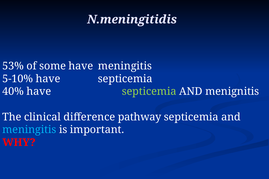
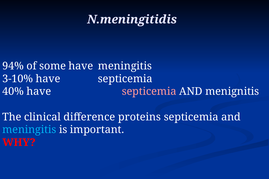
53%: 53% -> 94%
5-10%: 5-10% -> 3-10%
septicemia at (149, 92) colour: light green -> pink
pathway: pathway -> proteins
